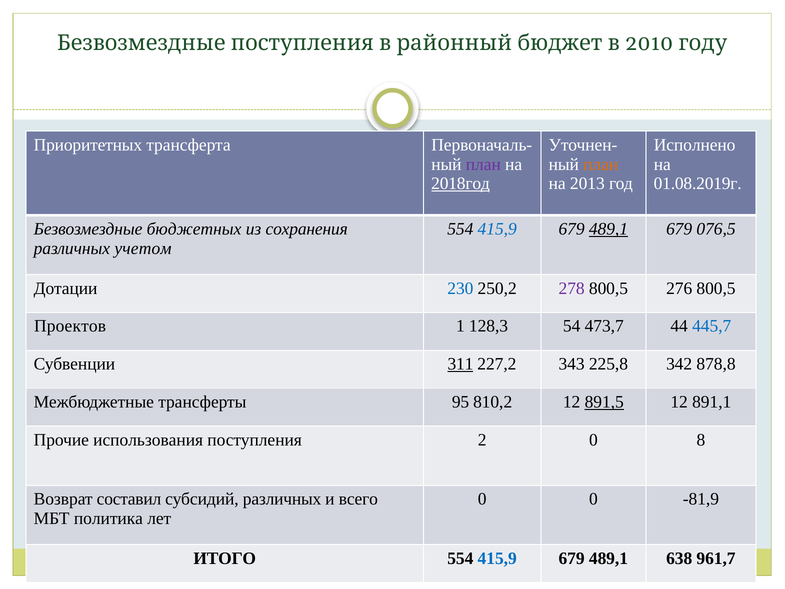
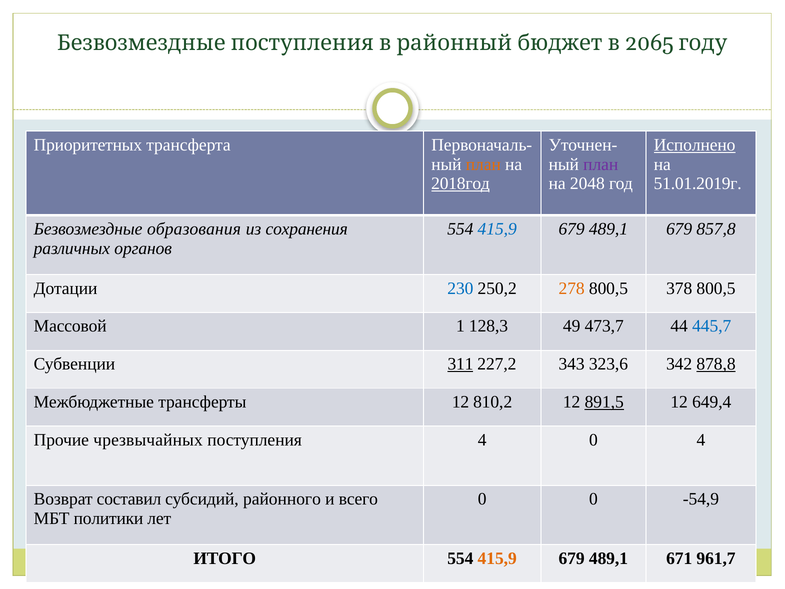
2010: 2010 -> 2065
Исполнено underline: none -> present
план at (483, 164) colour: purple -> orange
план at (601, 164) colour: orange -> purple
2013: 2013 -> 2048
01.08.2019г: 01.08.2019г -> 51.01.2019г
бюджетных: бюджетных -> образования
489,1 at (608, 229) underline: present -> none
076,5: 076,5 -> 857,8
учетом: учетом -> органов
278 colour: purple -> orange
276: 276 -> 378
Проектов: Проектов -> Массовой
54: 54 -> 49
225,8: 225,8 -> 323,6
878,8 underline: none -> present
трансферты 95: 95 -> 12
891,1: 891,1 -> 649,4
использования: использования -> чрезвычайных
поступления 2: 2 -> 4
0 8: 8 -> 4
субсидий различных: различных -> районного
-81,9: -81,9 -> -54,9
политика: политика -> политики
415,9 at (497, 558) colour: blue -> orange
638: 638 -> 671
